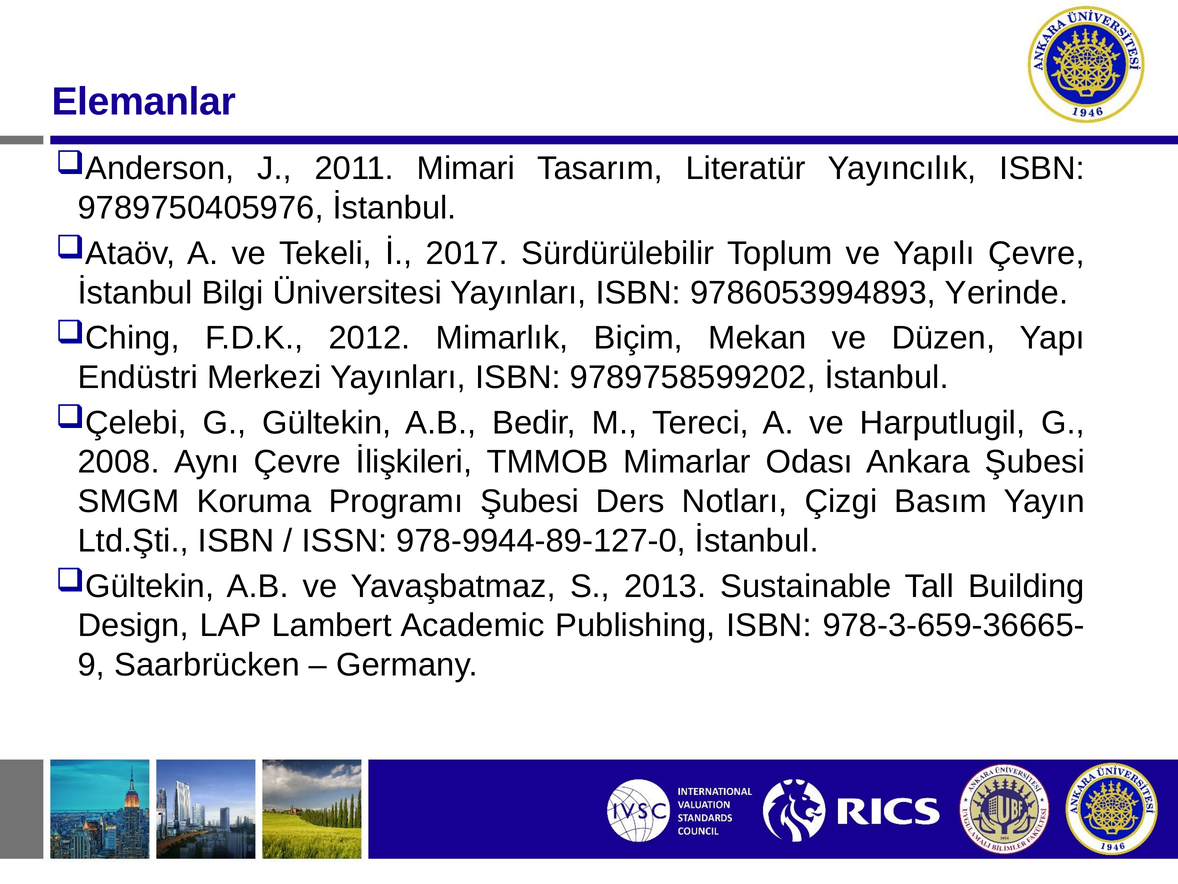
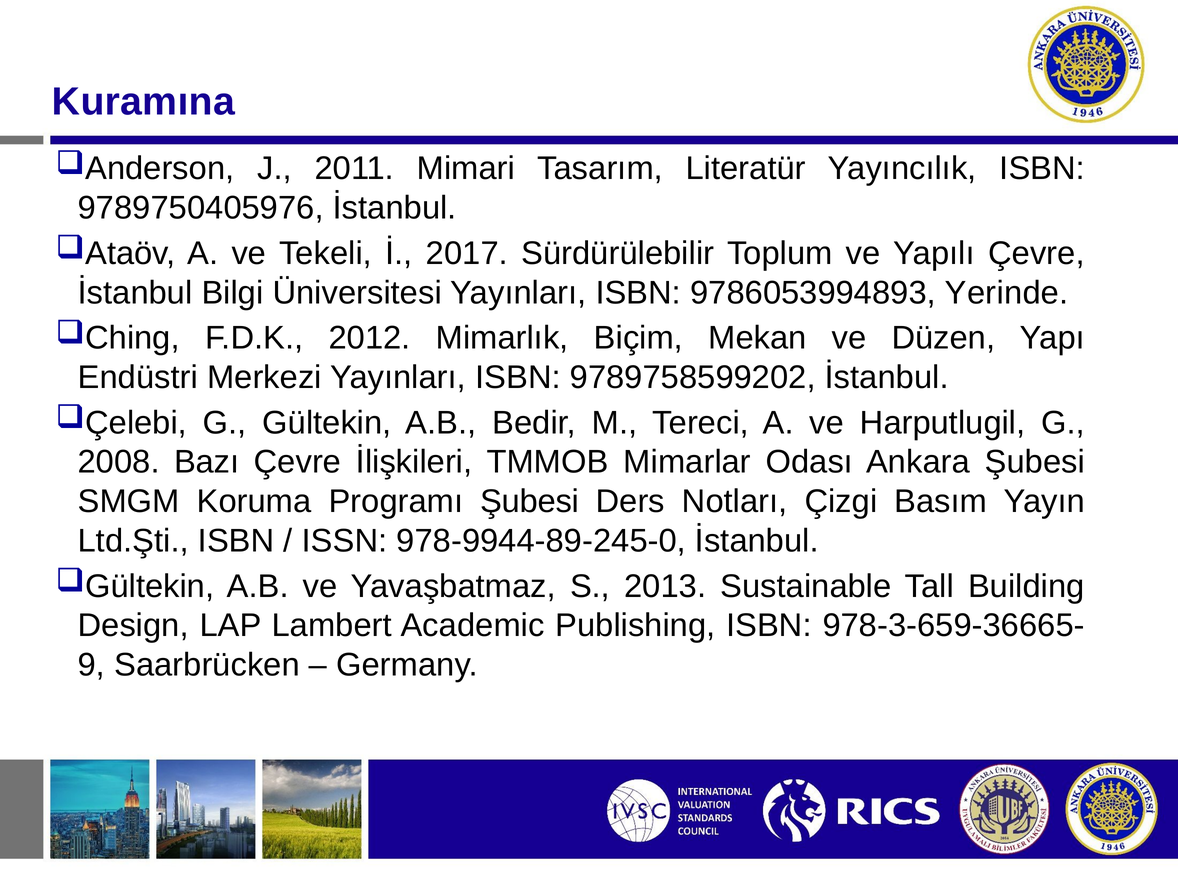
Elemanlar: Elemanlar -> Kuramına
Aynı: Aynı -> Bazı
978-9944-89-127-0: 978-9944-89-127-0 -> 978-9944-89-245-0
